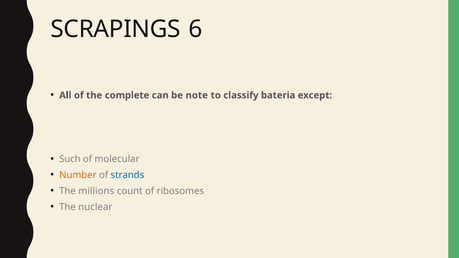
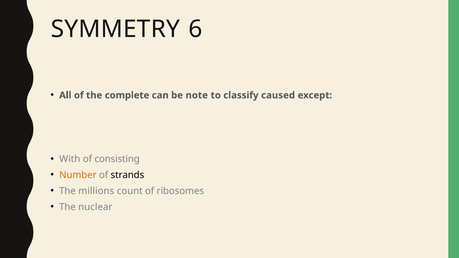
SCRAPINGS: SCRAPINGS -> SYMMETRY
bateria: bateria -> caused
Such: Such -> With
molecular: molecular -> consisting
strands colour: blue -> black
